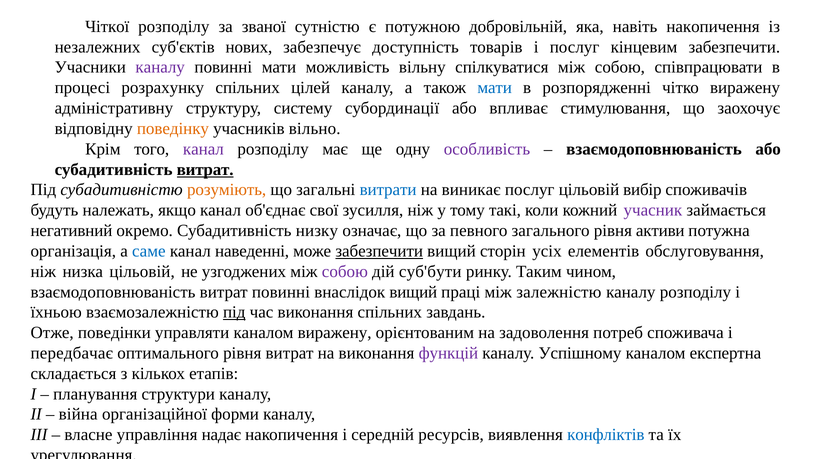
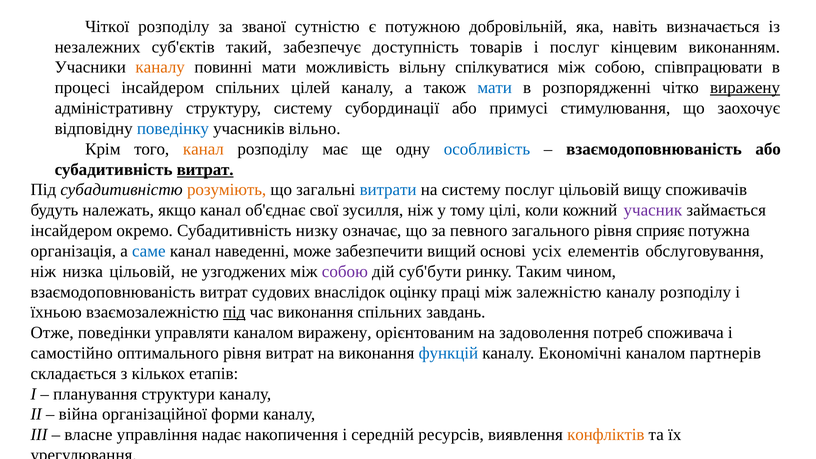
навіть накопичення: накопичення -> визначається
нових: нових -> такий
кінцевим забезпечити: забезпечити -> виконанням
каналу at (160, 67) colour: purple -> orange
процесі розрахунку: розрахунку -> інсайдером
виражену at (745, 88) underline: none -> present
впливає: впливає -> примусі
поведінку colour: orange -> blue
канал at (203, 149) colour: purple -> orange
особливість colour: purple -> blue
на виникає: виникає -> систему
вибір: вибір -> вищу
такі: такі -> цілі
негативний at (71, 231): негативний -> інсайдером
активи: активи -> сприяє
забезпечити at (379, 251) underline: present -> none
сторін: сторін -> основі
витрат повинні: повинні -> судових
внаслідок вищий: вищий -> оцінку
передбачає: передбачає -> самостійно
функцій colour: purple -> blue
Успішному: Успішному -> Економічні
експертна: експертна -> партнерів
конфліктів colour: blue -> orange
